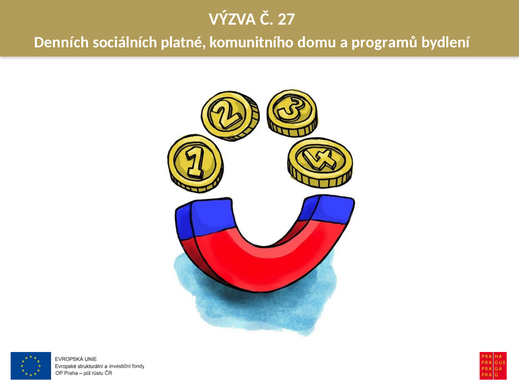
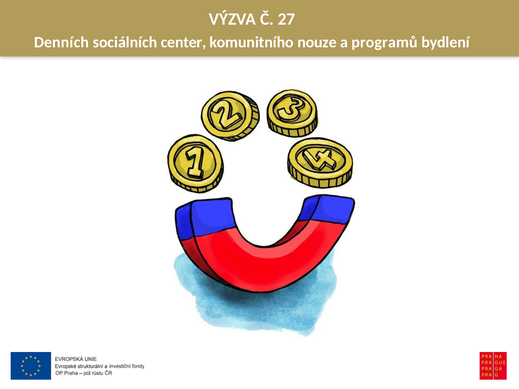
platné: platné -> center
domu: domu -> nouze
